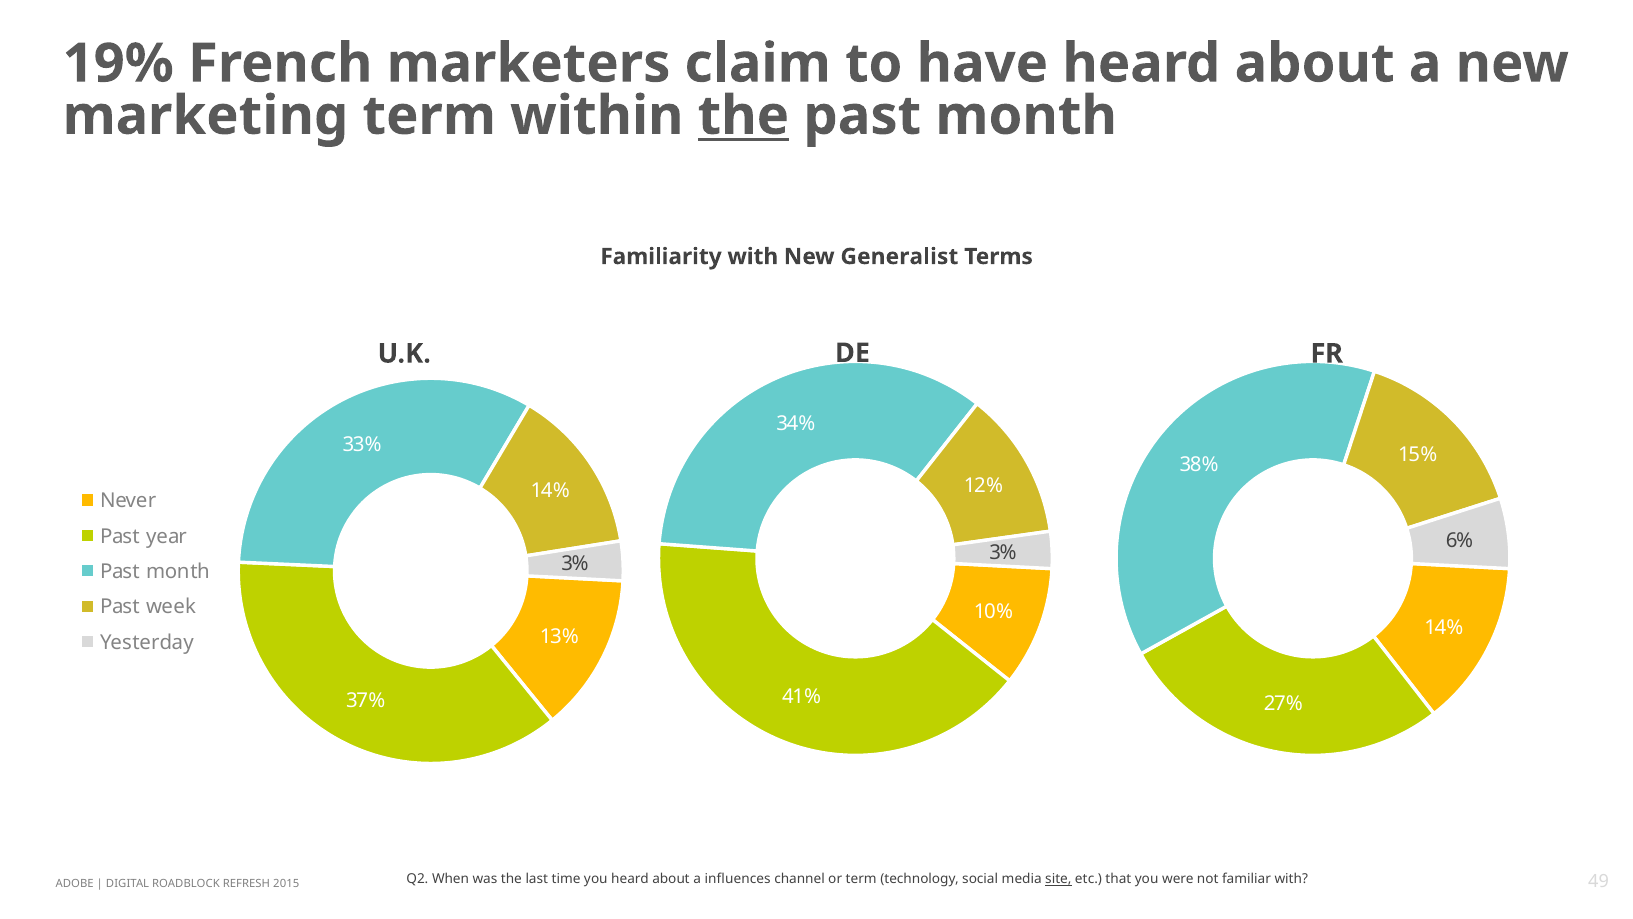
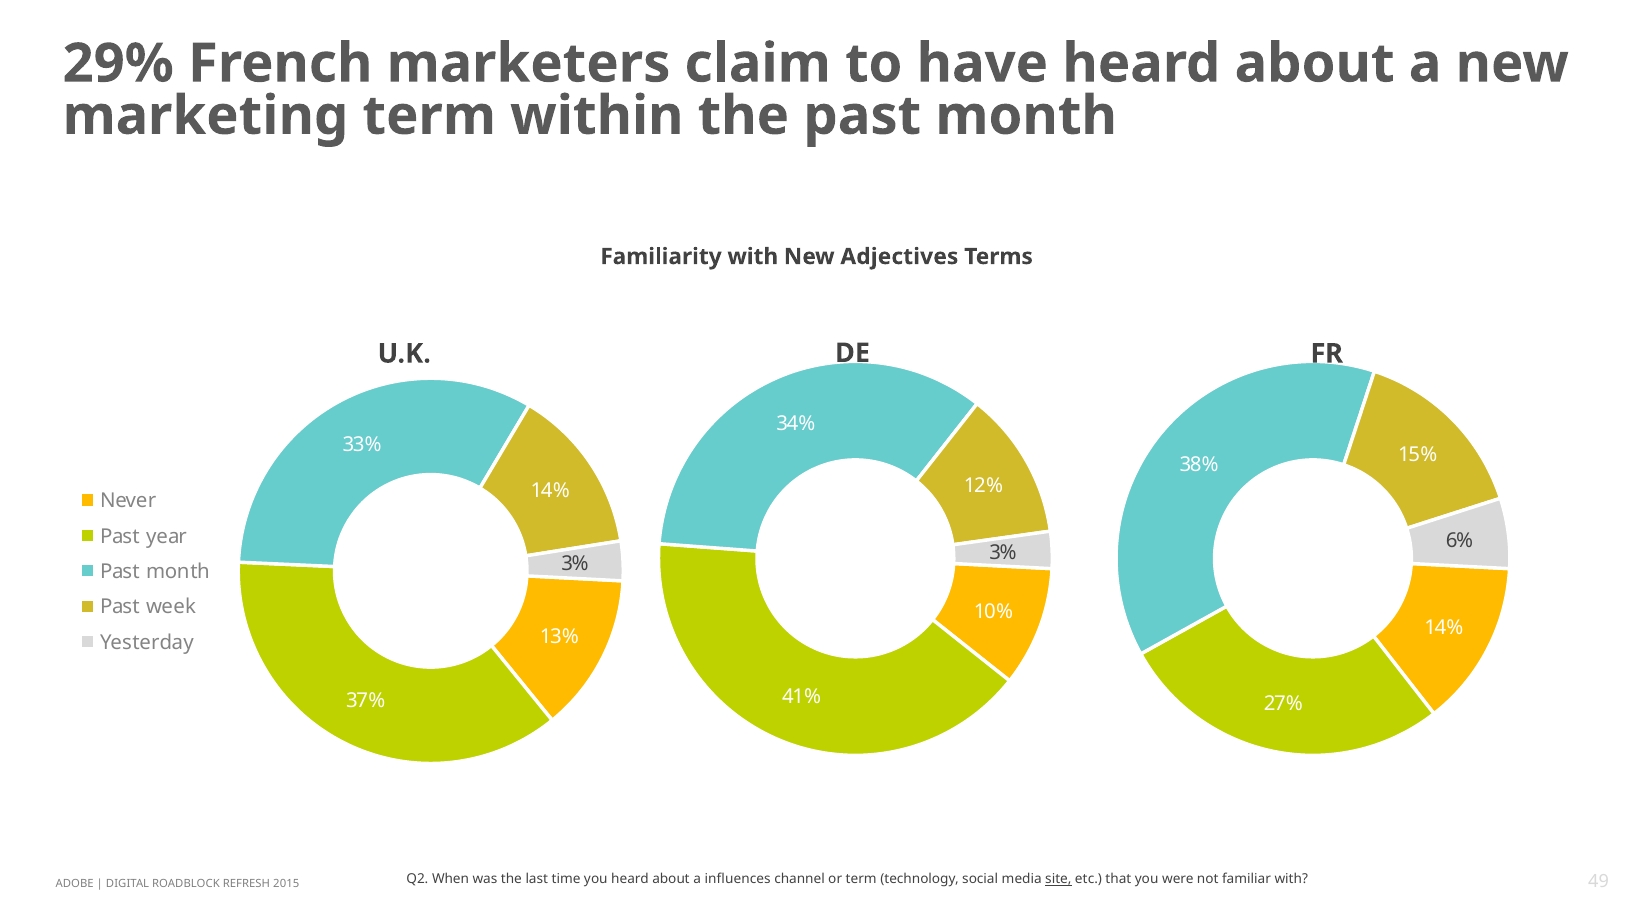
19%: 19% -> 29%
the at (743, 116) underline: present -> none
Generalist: Generalist -> Adjectives
